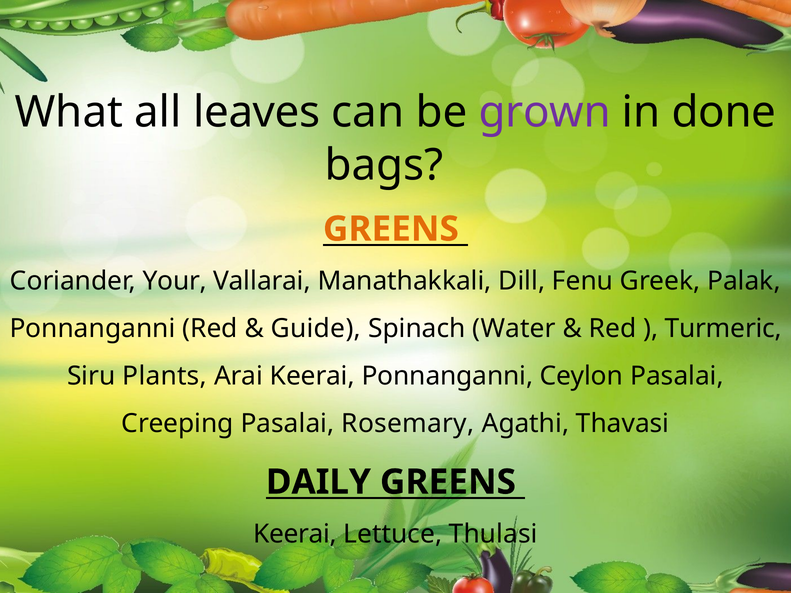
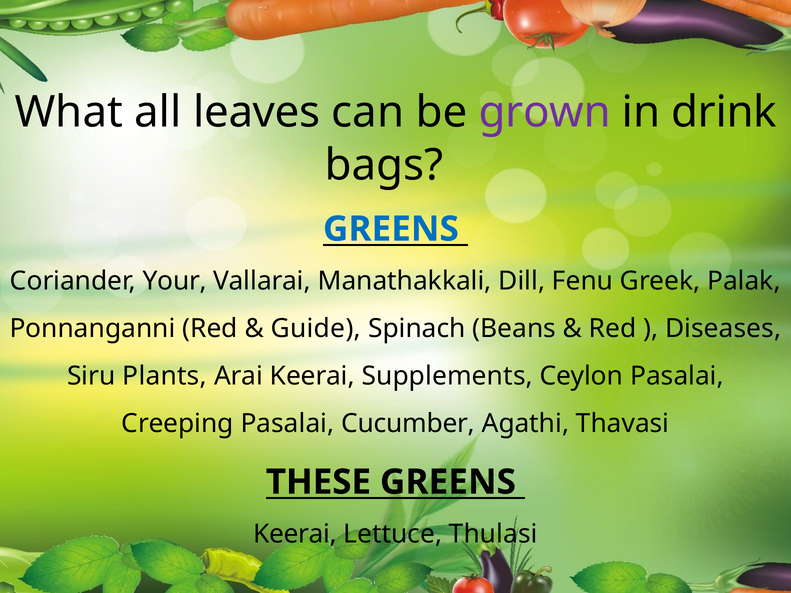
done: done -> drink
GREENS at (391, 229) colour: orange -> blue
Water: Water -> Beans
Turmeric: Turmeric -> Diseases
Keerai Ponnanganni: Ponnanganni -> Supplements
Rosemary: Rosemary -> Cucumber
DAILY: DAILY -> THESE
